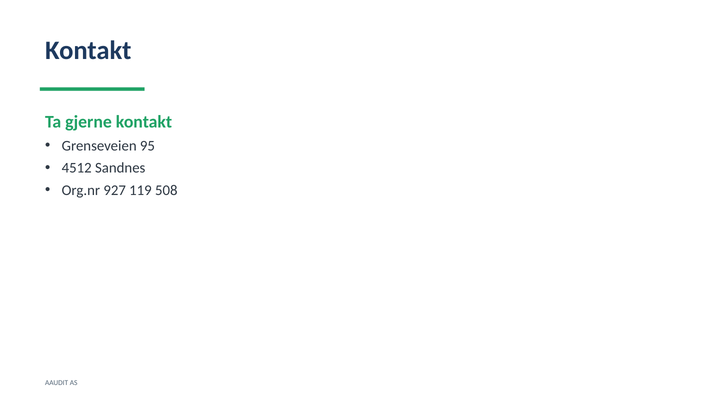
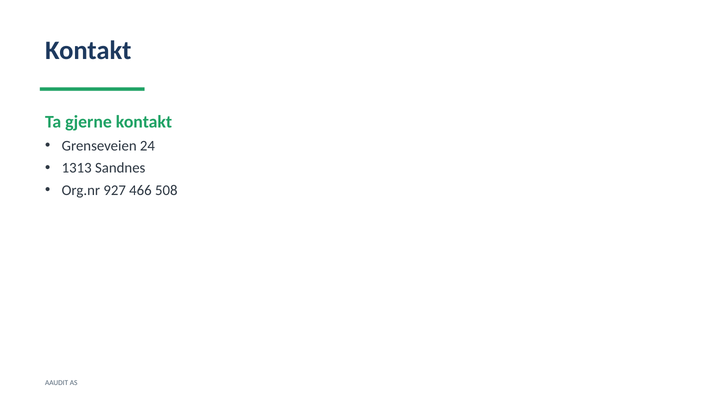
95: 95 -> 24
4512: 4512 -> 1313
119: 119 -> 466
